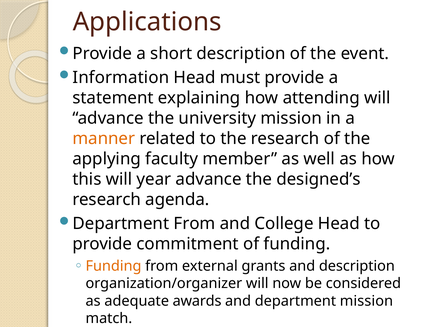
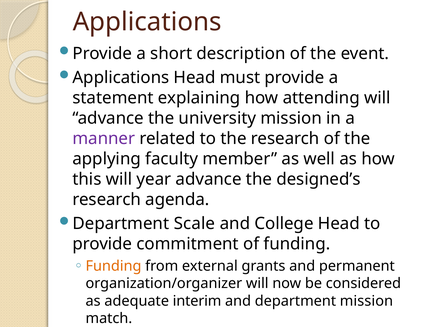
Information at (121, 77): Information -> Applications
manner colour: orange -> purple
Department From: From -> Scale
and description: description -> permanent
awards: awards -> interim
